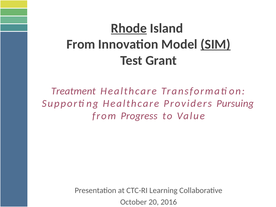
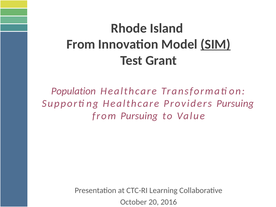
Rhode underline: present -> none
Treatment: Treatment -> Population
from Progress: Progress -> Pursuing
